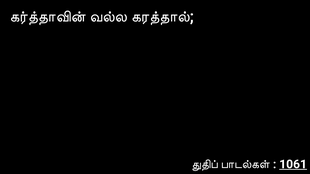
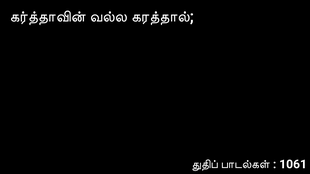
1061 underline: present -> none
